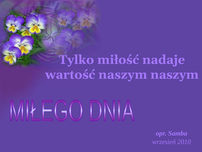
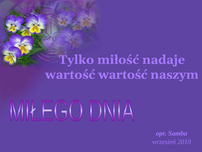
wartość naszym: naszym -> wartość
